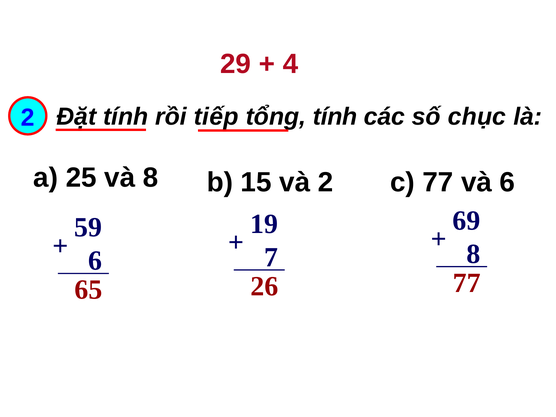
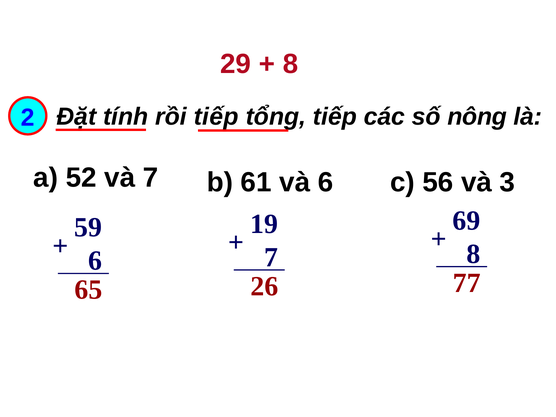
4 at (290, 64): 4 -> 8
tổng tính: tính -> tiếp
chục: chục -> nông
25: 25 -> 52
và 8: 8 -> 7
15: 15 -> 61
và 2: 2 -> 6
c 77: 77 -> 56
và 6: 6 -> 3
